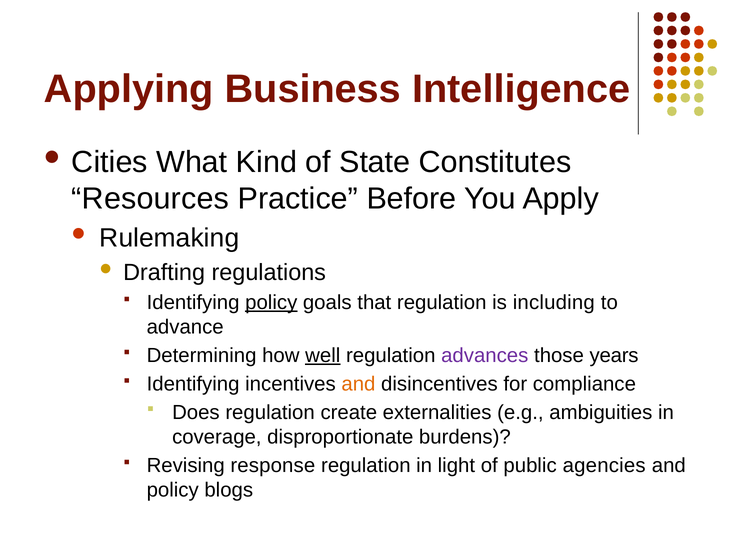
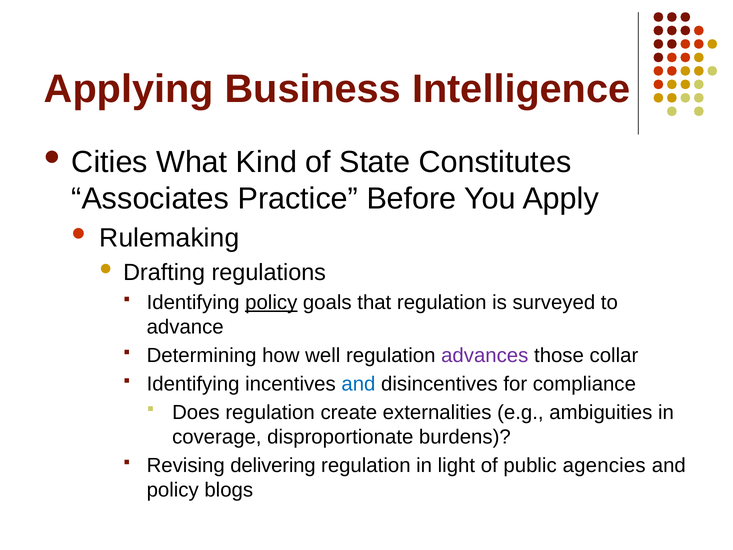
Resources: Resources -> Associates
including: including -> surveyed
well underline: present -> none
years: years -> collar
and at (358, 384) colour: orange -> blue
response: response -> delivering
